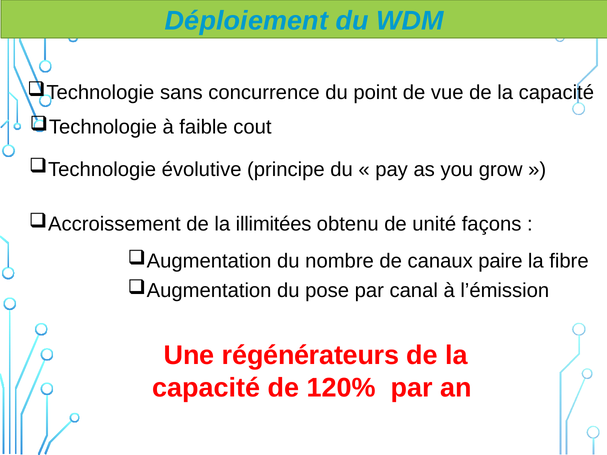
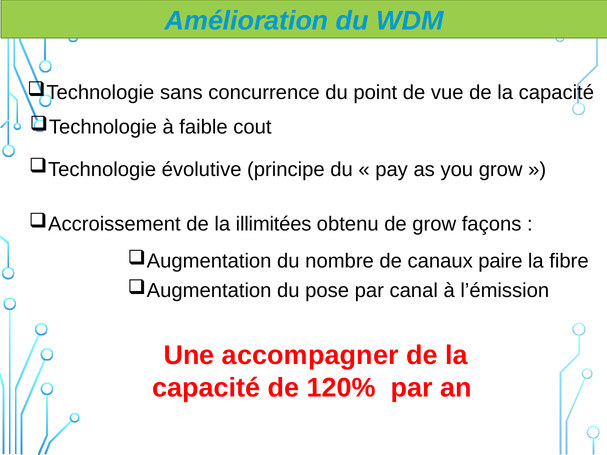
Déploiement: Déploiement -> Amélioration
de unité: unité -> grow
régénérateurs: régénérateurs -> accompagner
